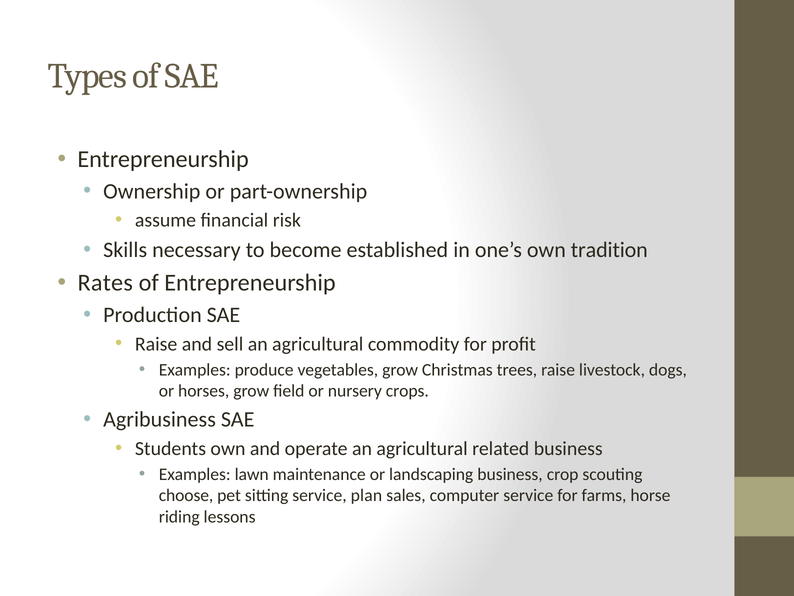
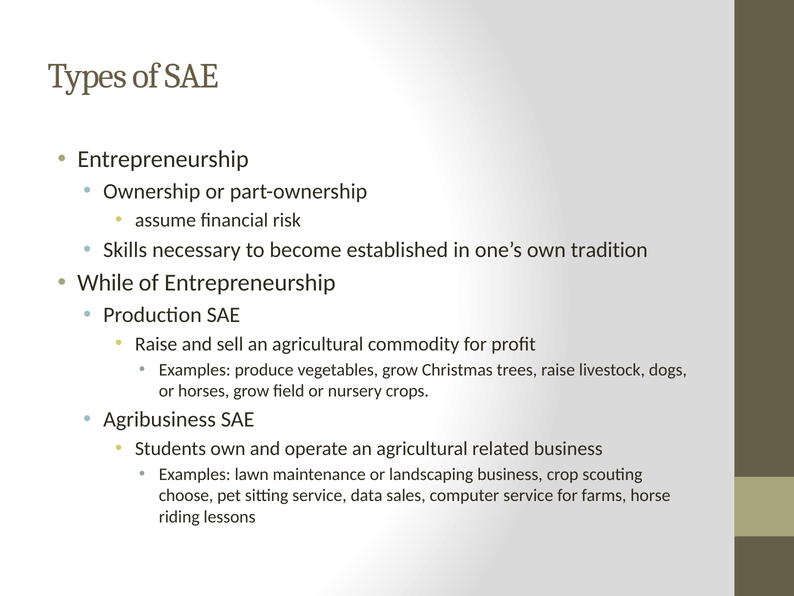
Rates: Rates -> While
plan: plan -> data
